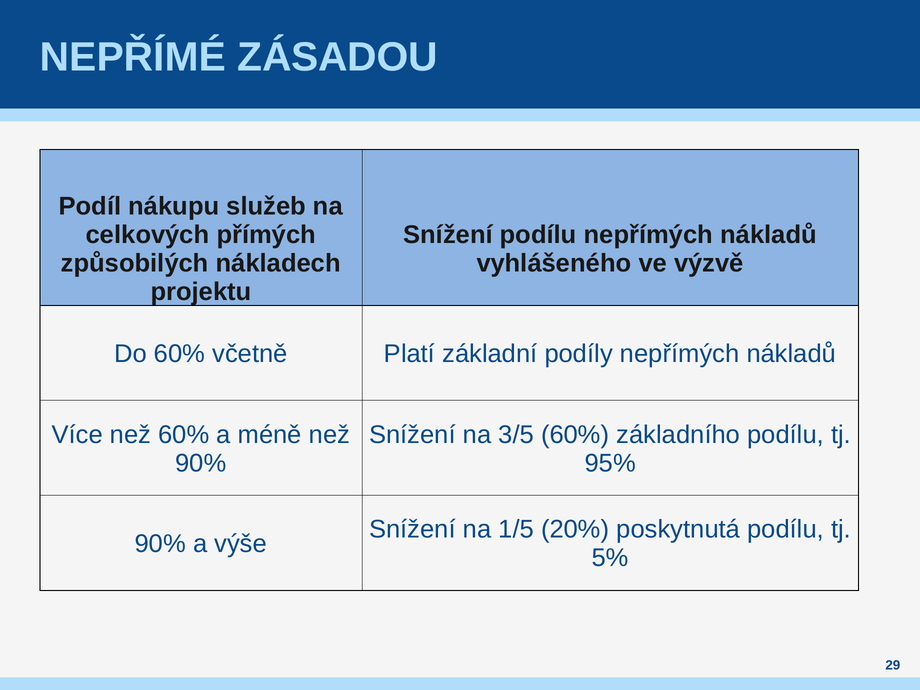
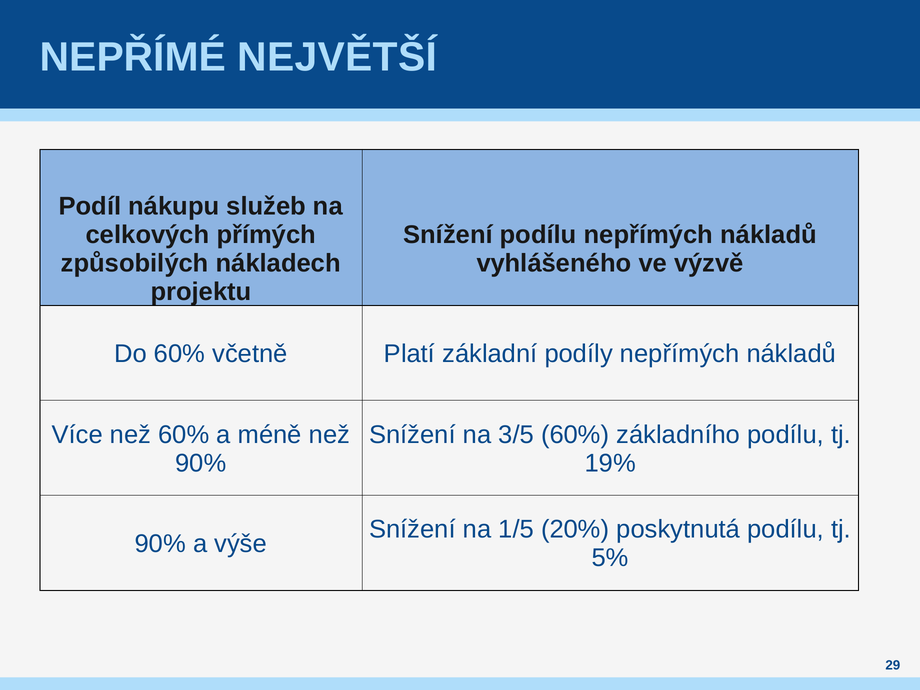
ZÁSADOU: ZÁSADOU -> NEJVĚTŠÍ
95%: 95% -> 19%
